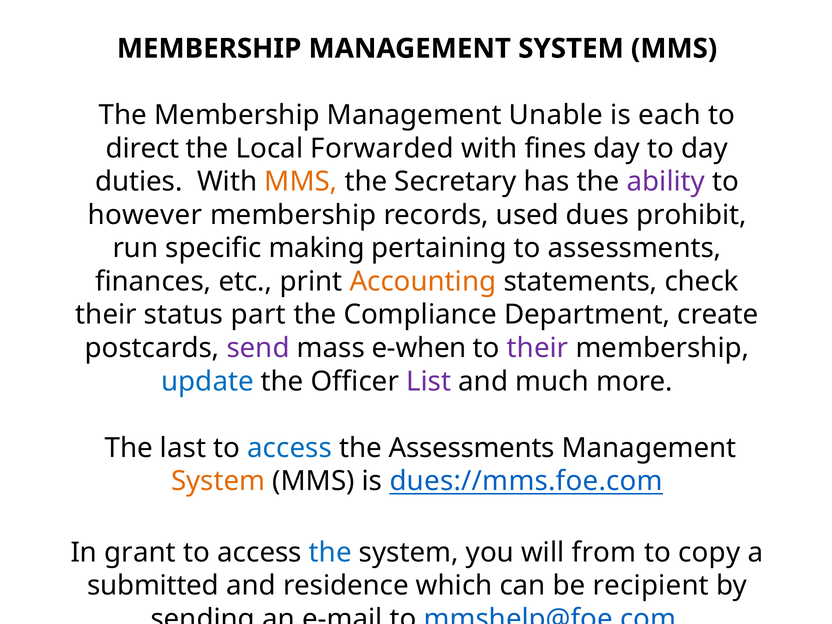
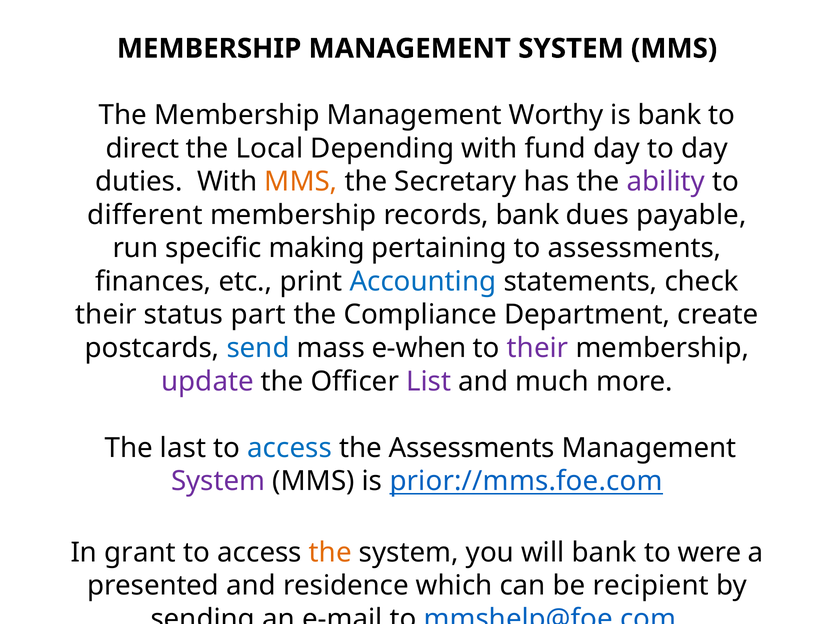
Unable: Unable -> Worthy
is each: each -> bank
Forwarded: Forwarded -> Depending
fines: fines -> fund
however: however -> different
records used: used -> bank
prohibit: prohibit -> payable
Accounting colour: orange -> blue
send colour: purple -> blue
update colour: blue -> purple
System at (218, 481) colour: orange -> purple
dues://mms.foe.com: dues://mms.foe.com -> prior://mms.foe.com
the at (330, 552) colour: blue -> orange
will from: from -> bank
copy: copy -> were
submitted: submitted -> presented
